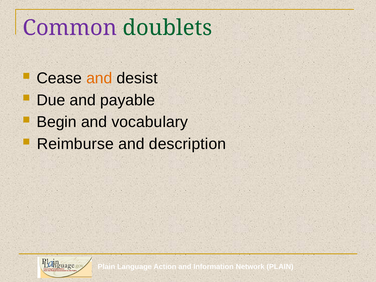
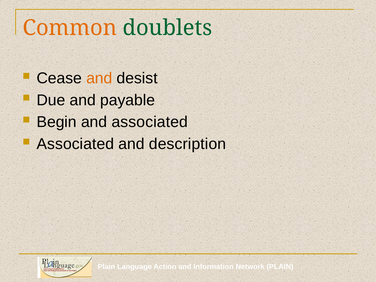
Common colour: purple -> orange
and vocabulary: vocabulary -> associated
Reimburse at (75, 144): Reimburse -> Associated
